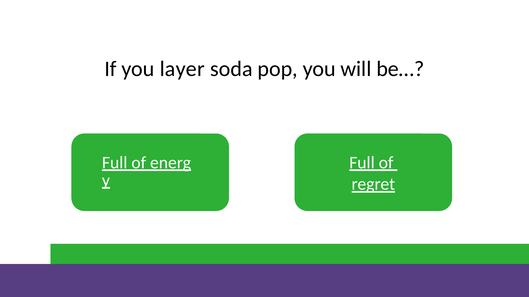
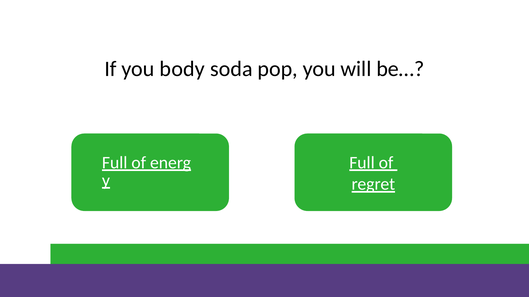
layer: layer -> body
